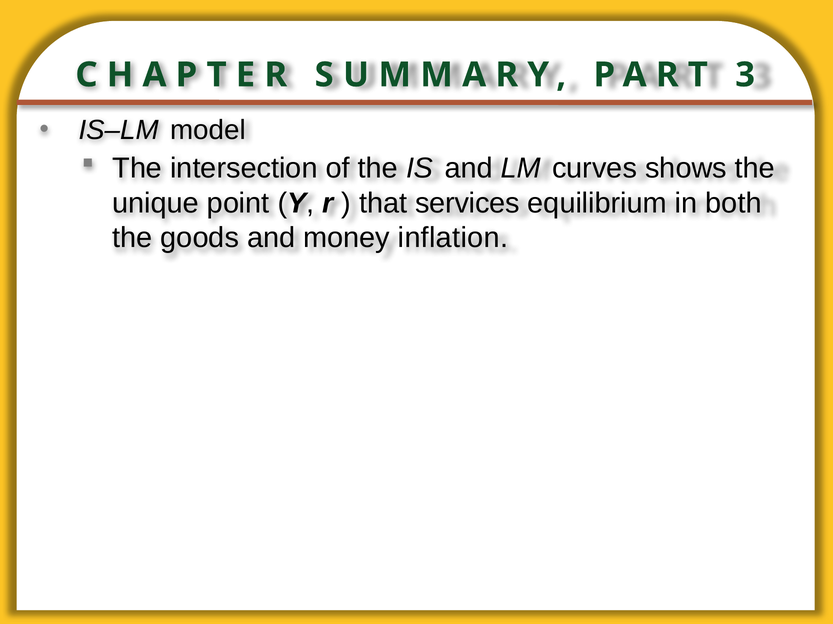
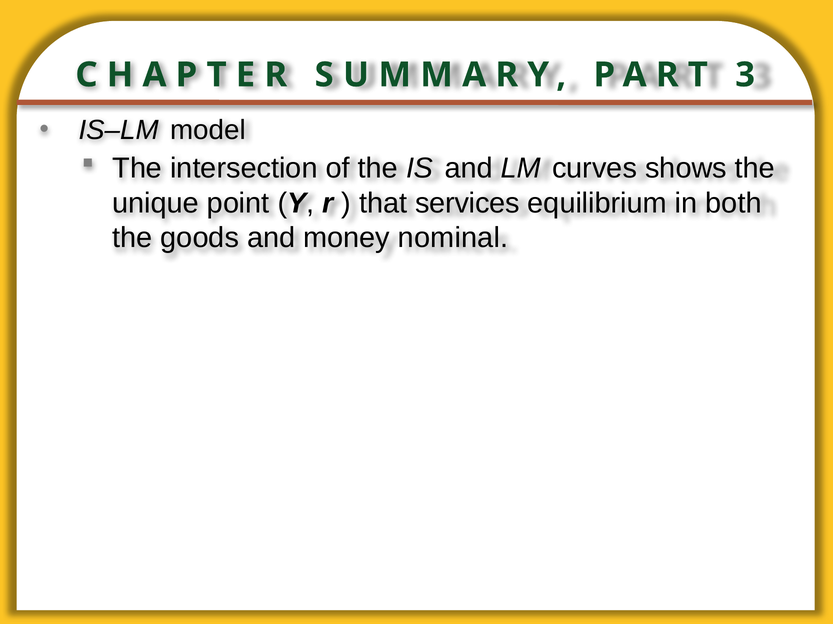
inflation: inflation -> nominal
